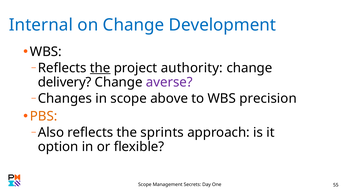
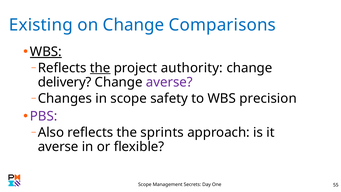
Internal: Internal -> Existing
Development: Development -> Comparisons
WBS at (46, 52) underline: none -> present
above: above -> safety
PBS colour: orange -> purple
option at (58, 147): option -> averse
